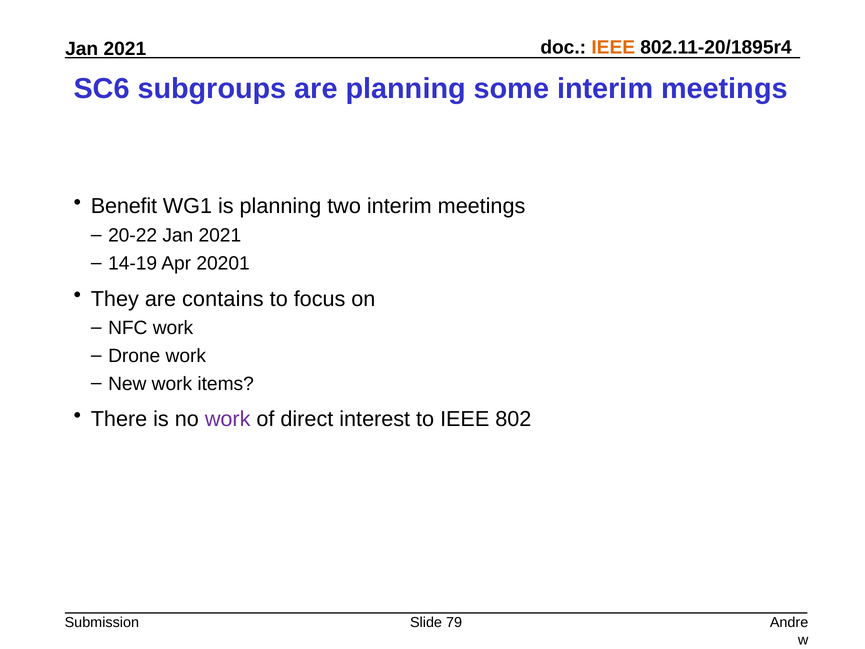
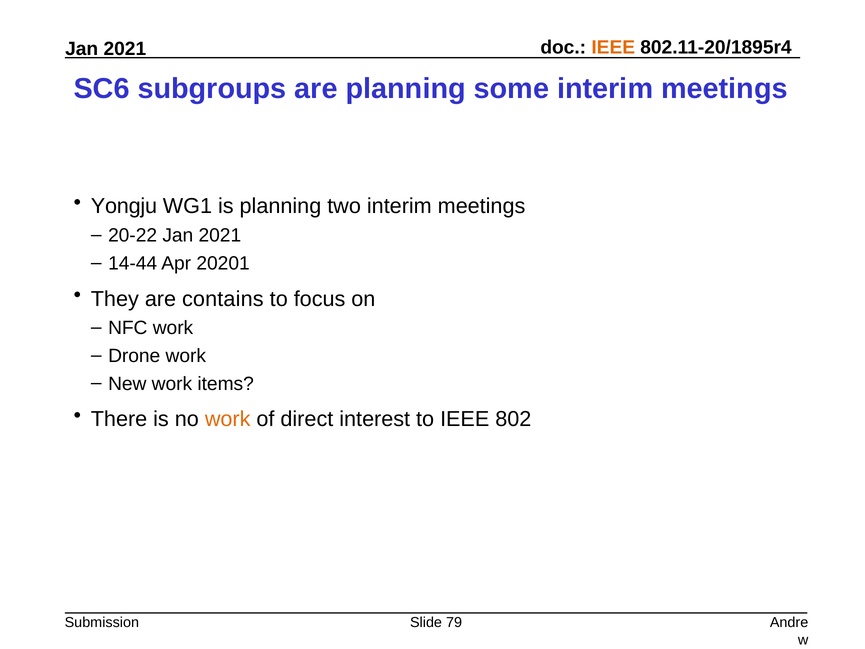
Benefit: Benefit -> Yongju
14-19: 14-19 -> 14-44
work at (228, 419) colour: purple -> orange
